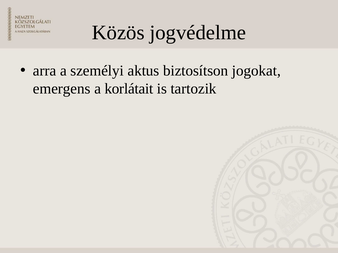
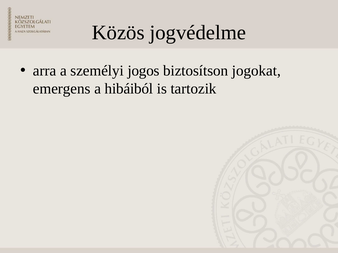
aktus: aktus -> jogos
korlátait: korlátait -> hibáiból
